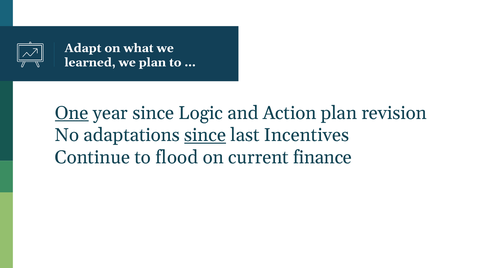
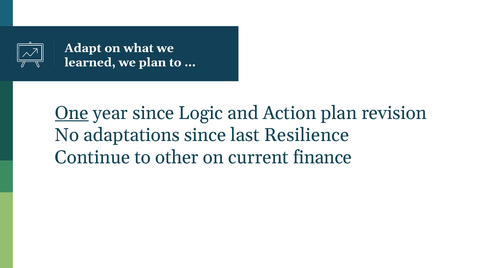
since at (205, 135) underline: present -> none
Incentives: Incentives -> Resilience
flood: flood -> other
